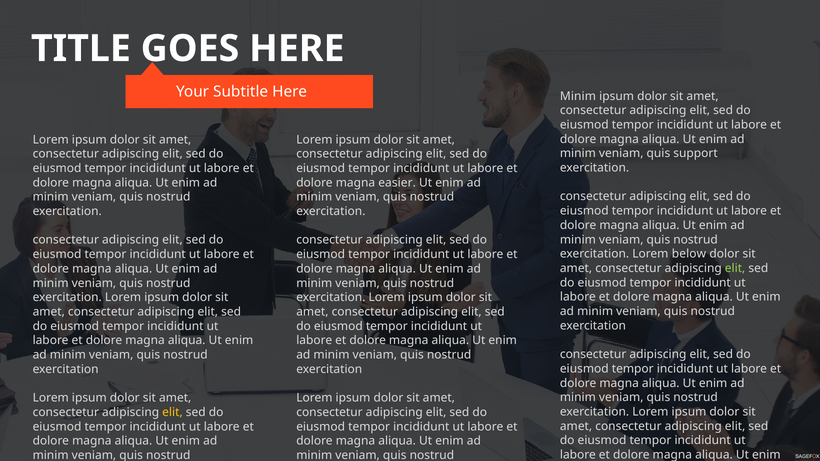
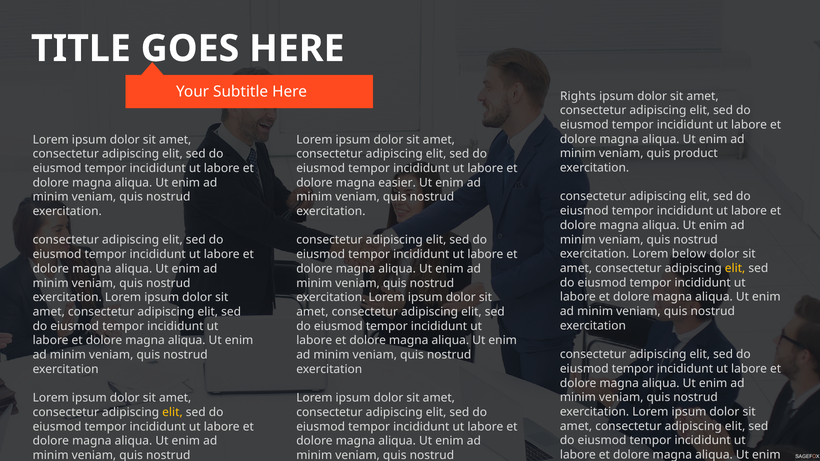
Minim at (578, 96): Minim -> Rights
support: support -> product
elit at (735, 268) colour: light green -> yellow
